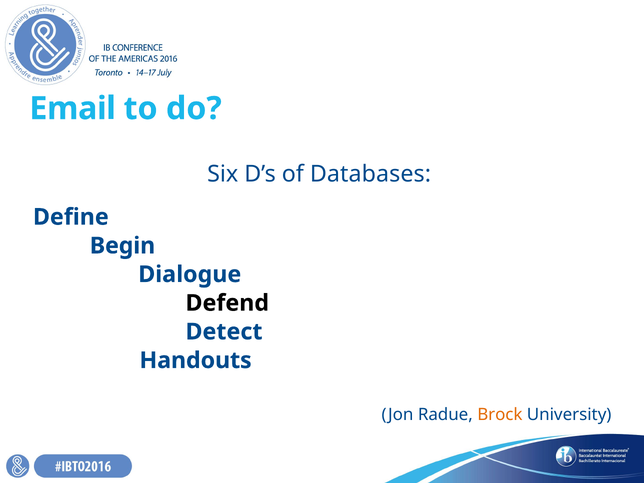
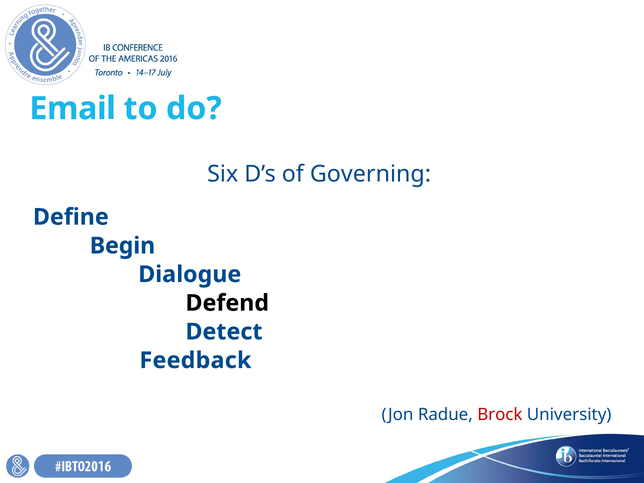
Databases: Databases -> Governing
Handouts: Handouts -> Feedback
Brock colour: orange -> red
